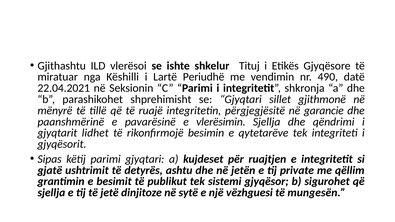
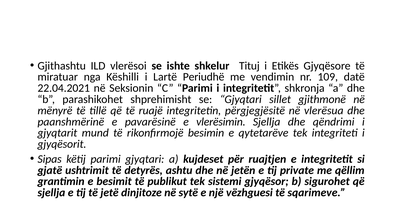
490: 490 -> 109
garancie: garancie -> vlerësua
lidhet: lidhet -> mund
mungesën: mungesën -> sqarimeve
